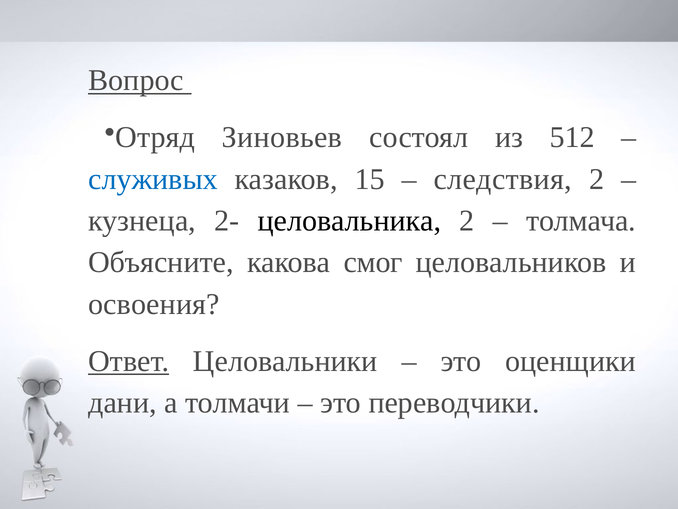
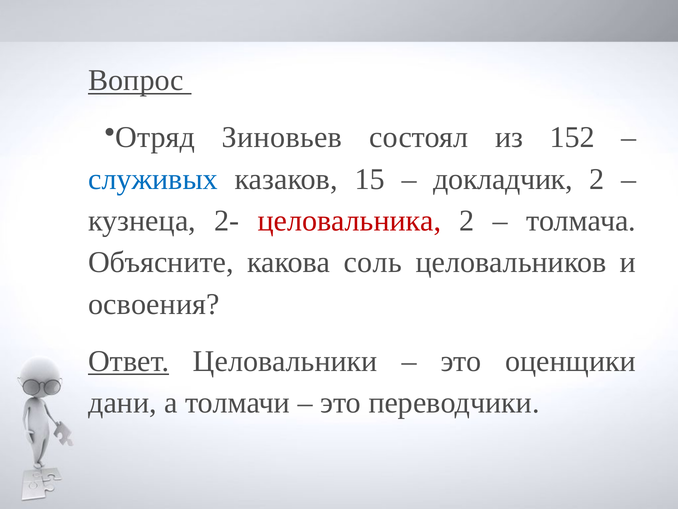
512: 512 -> 152
следствия: следствия -> докладчик
целовальника colour: black -> red
смог: смог -> соль
